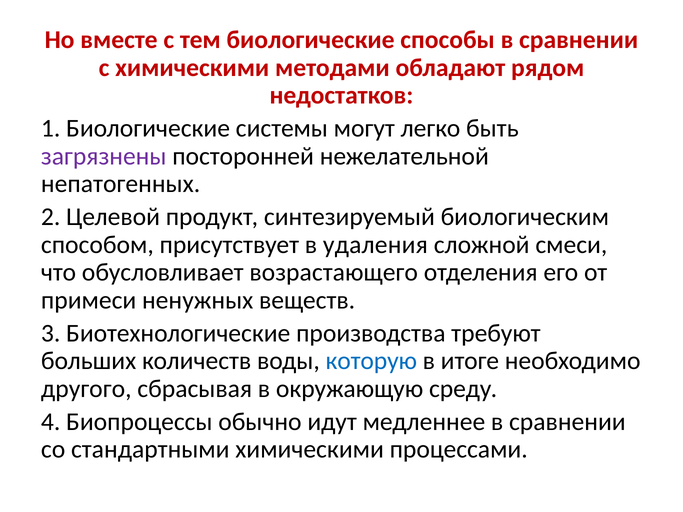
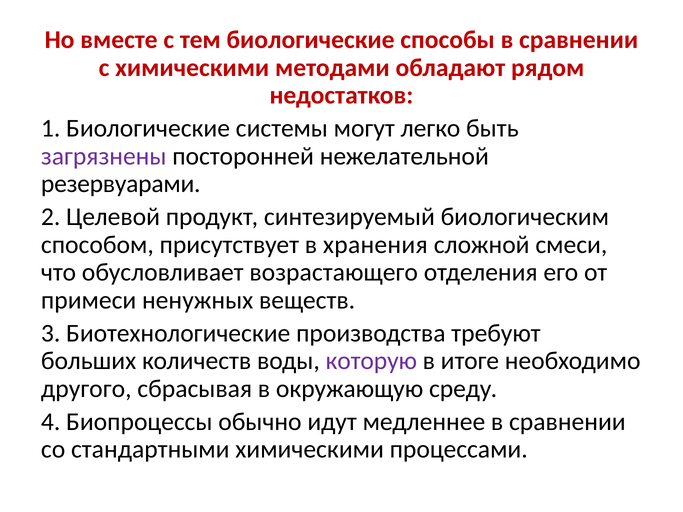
непатогенных: непатогенных -> резервуарами
удаления: удаления -> хранения
которую colour: blue -> purple
